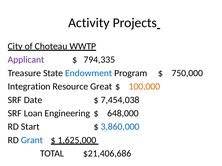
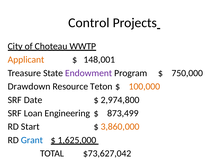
Activity: Activity -> Control
Applicant colour: purple -> orange
794,335: 794,335 -> 148,001
Endowment colour: blue -> purple
Integration: Integration -> Drawdown
Great: Great -> Teton
7,454,038: 7,454,038 -> 2,974,800
648,000: 648,000 -> 873,499
3,860,000 colour: blue -> orange
$21,406,686: $21,406,686 -> $73,627,042
